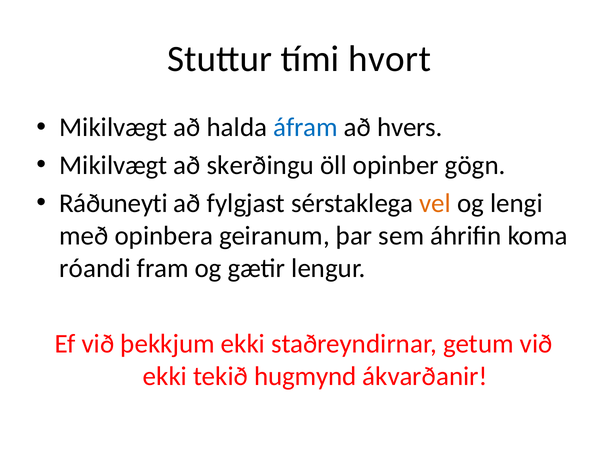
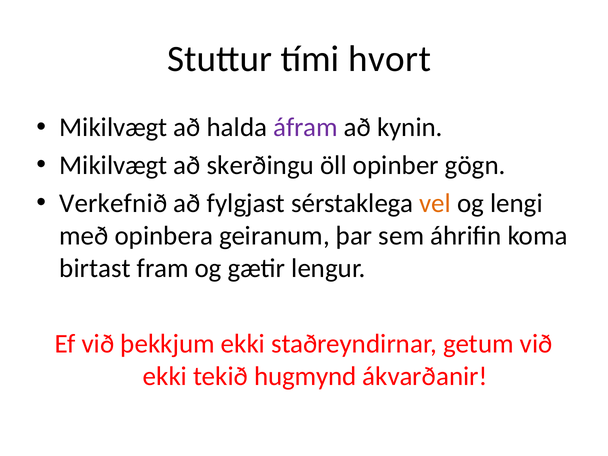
áfram colour: blue -> purple
hvers: hvers -> kynin
Ráðuneyti: Ráðuneyti -> Verkefnið
róandi: róandi -> birtast
